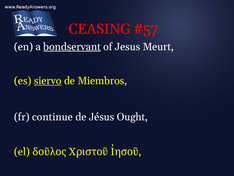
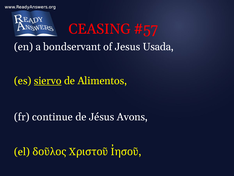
bondservant underline: present -> none
Meurt: Meurt -> Usada
Miembros: Miembros -> Alimentos
Ought: Ought -> Avons
